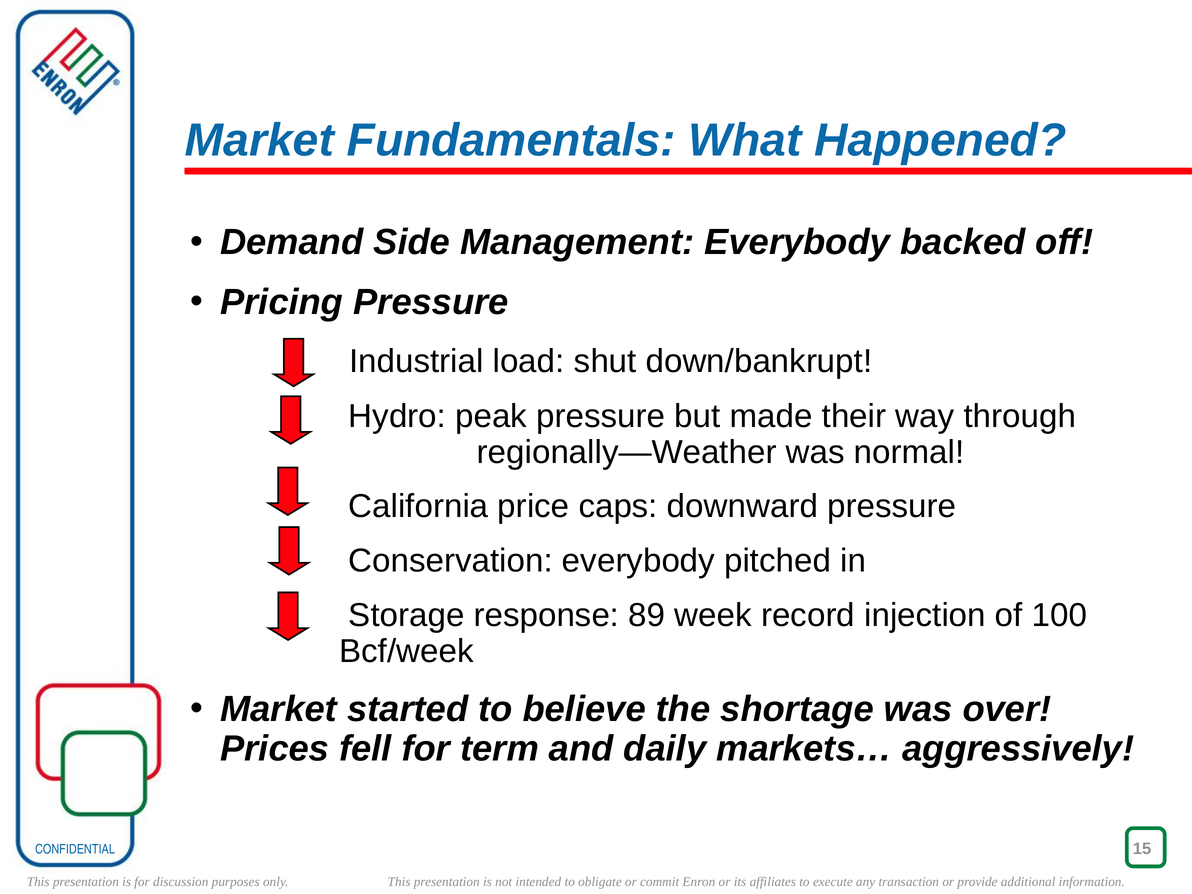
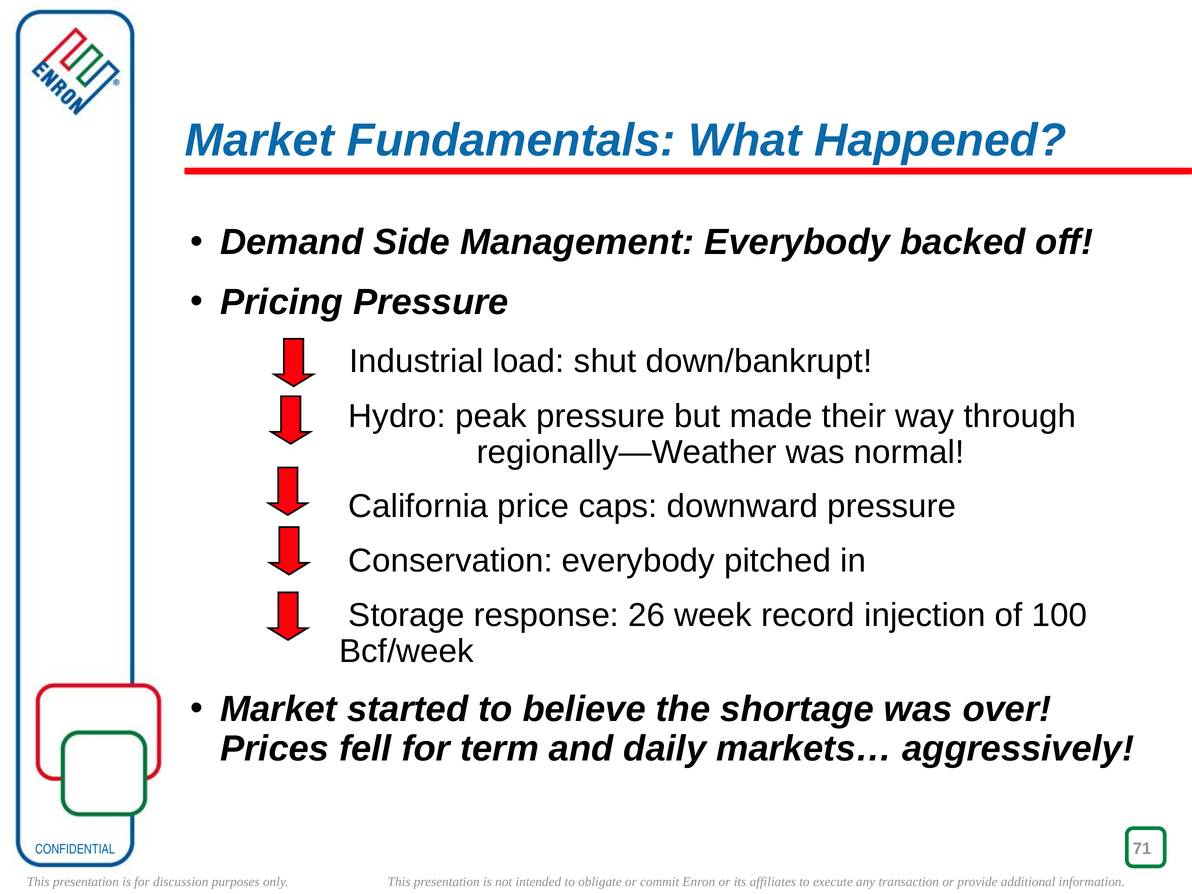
89: 89 -> 26
15: 15 -> 71
